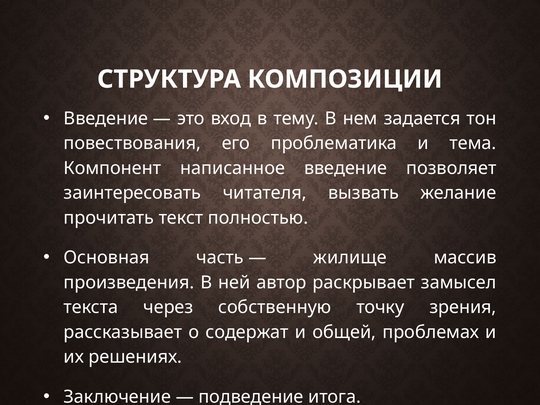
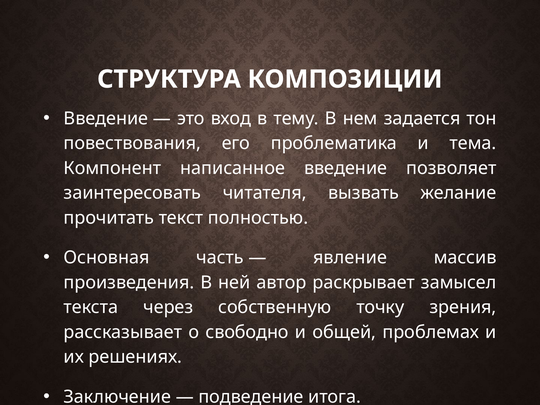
жилище: жилище -> явление
содержат: содержат -> свободно
